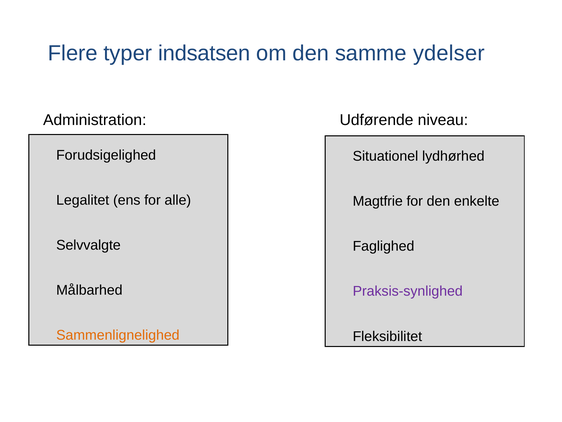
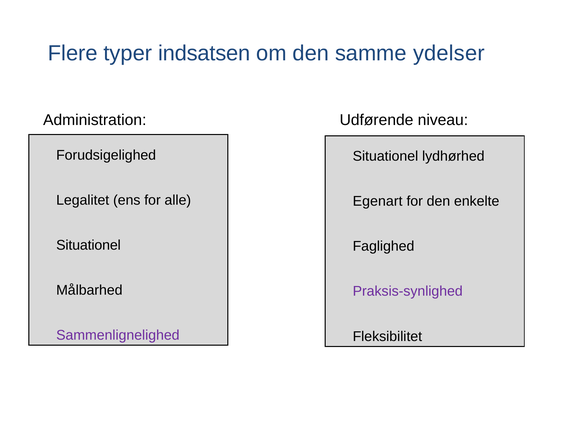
Magtfrie: Magtfrie -> Egenart
Selvvalgte at (88, 245): Selvvalgte -> Situationel
Sammenlignelighed colour: orange -> purple
